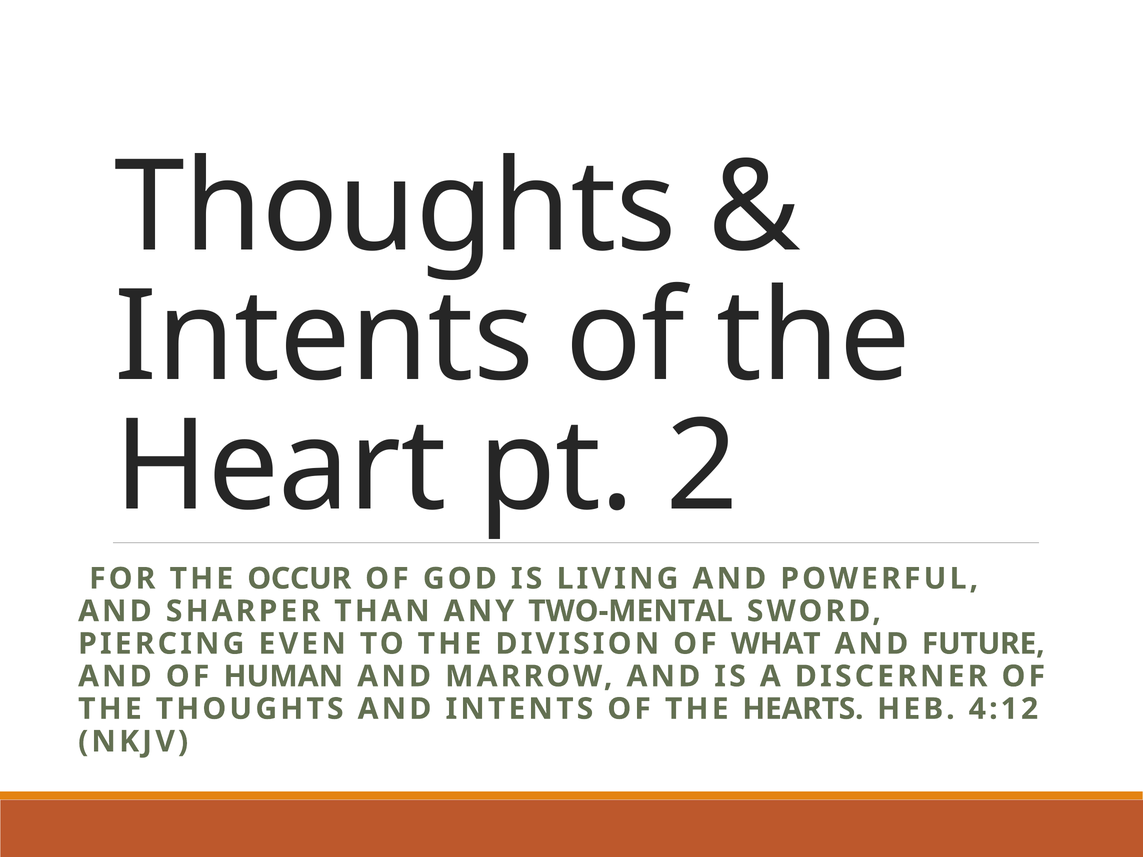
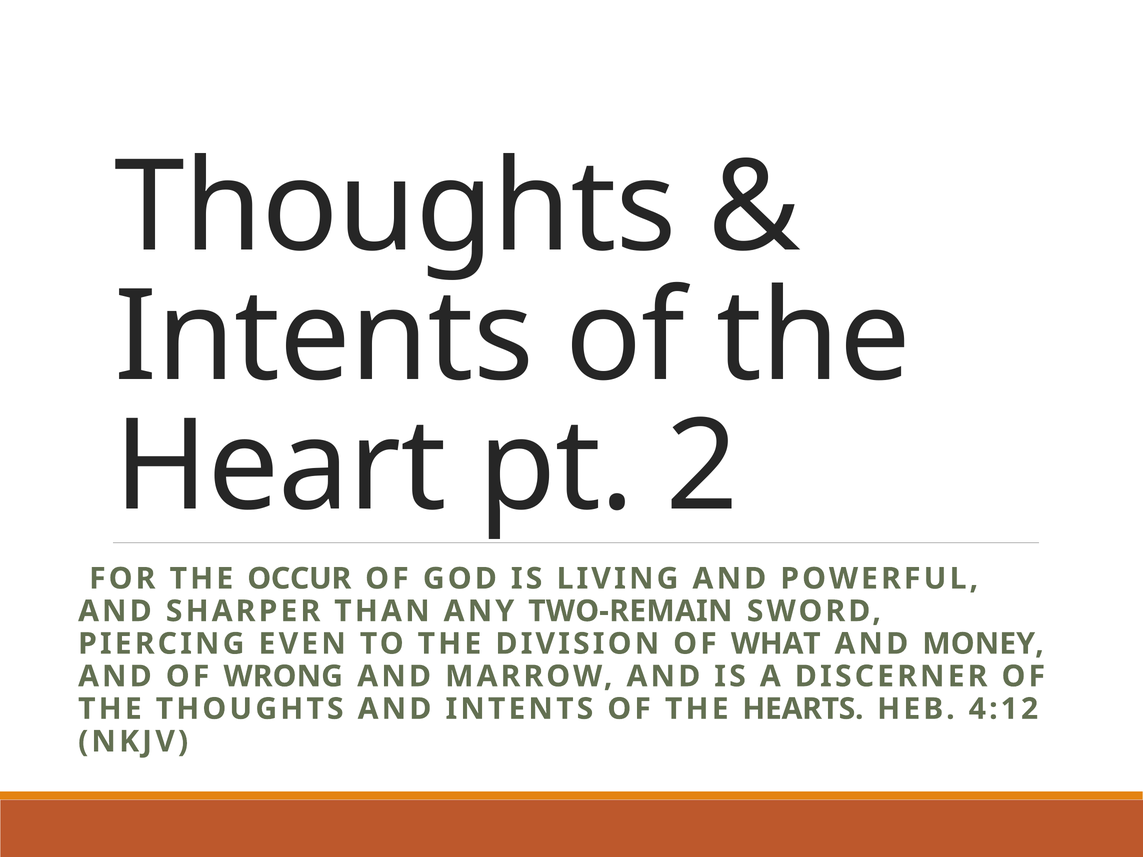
TWO-MENTAL: TWO-MENTAL -> TWO-REMAIN
FUTURE: FUTURE -> MONEY
HUMAN: HUMAN -> WRONG
